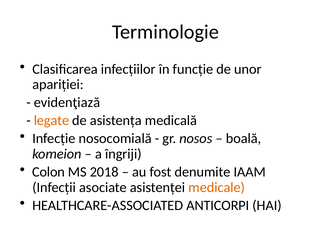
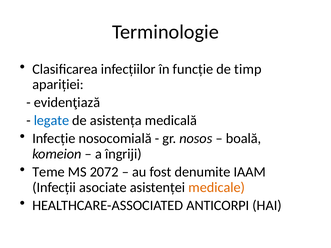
unor: unor -> timp
legate colour: orange -> blue
Colon: Colon -> Teme
2018: 2018 -> 2072
